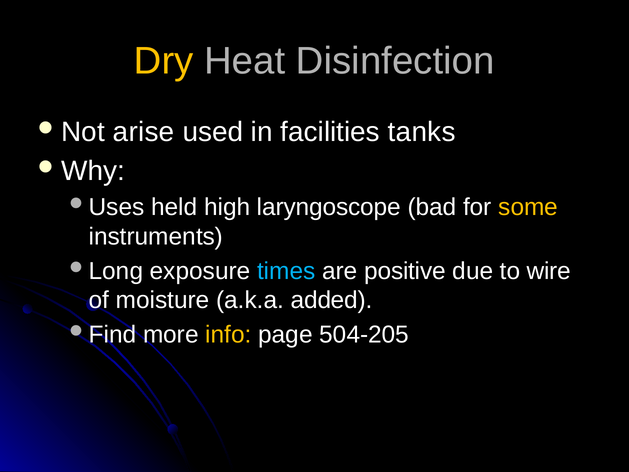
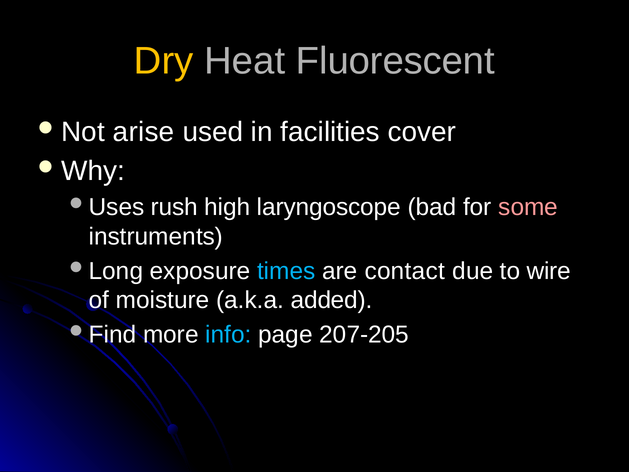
Disinfection: Disinfection -> Fluorescent
tanks: tanks -> cover
held: held -> rush
some colour: yellow -> pink
positive: positive -> contact
info colour: yellow -> light blue
504-205: 504-205 -> 207-205
